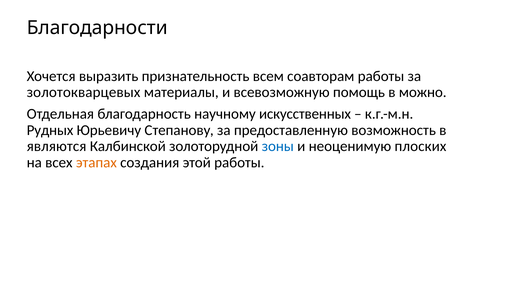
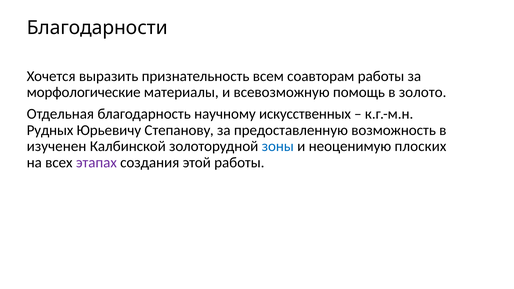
золотокварцевых: золотокварцевых -> морфологические
можно: можно -> золото
являются: являются -> изученен
этапах colour: orange -> purple
